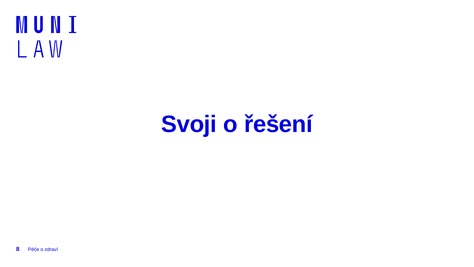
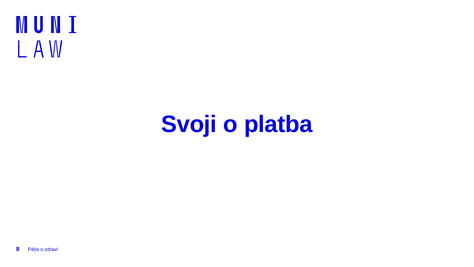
řešení: řešení -> platba
